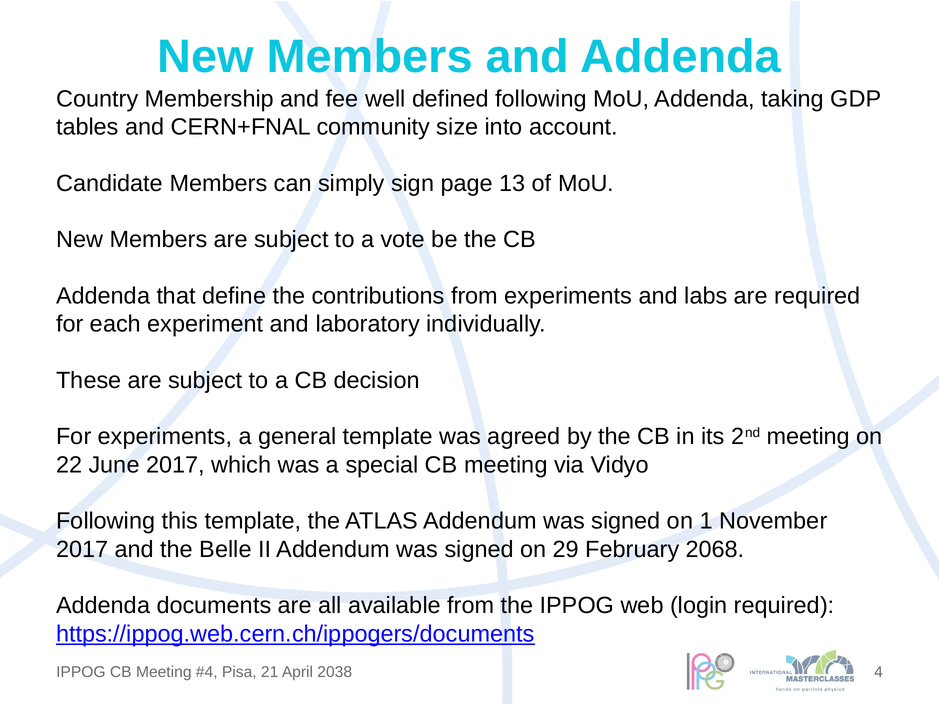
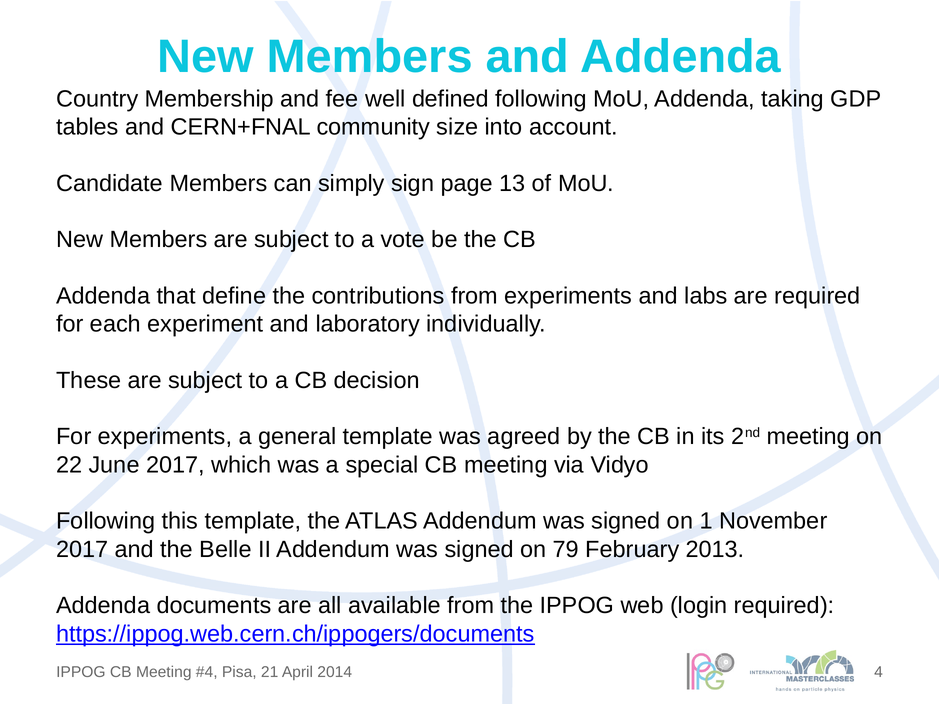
29: 29 -> 79
2068: 2068 -> 2013
2038: 2038 -> 2014
